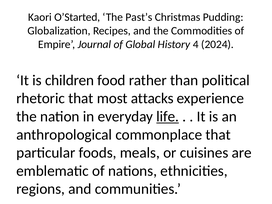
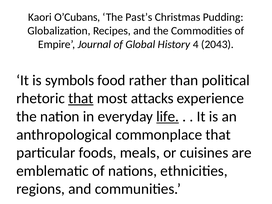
O’Started: O’Started -> O’Cubans
2024: 2024 -> 2043
children: children -> symbols
that at (81, 98) underline: none -> present
